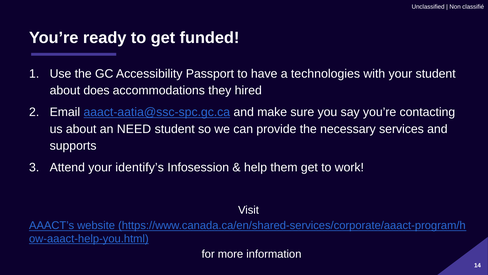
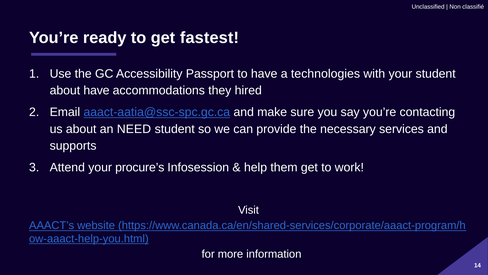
funded: funded -> fastest
about does: does -> have
identify’s: identify’s -> procure’s
